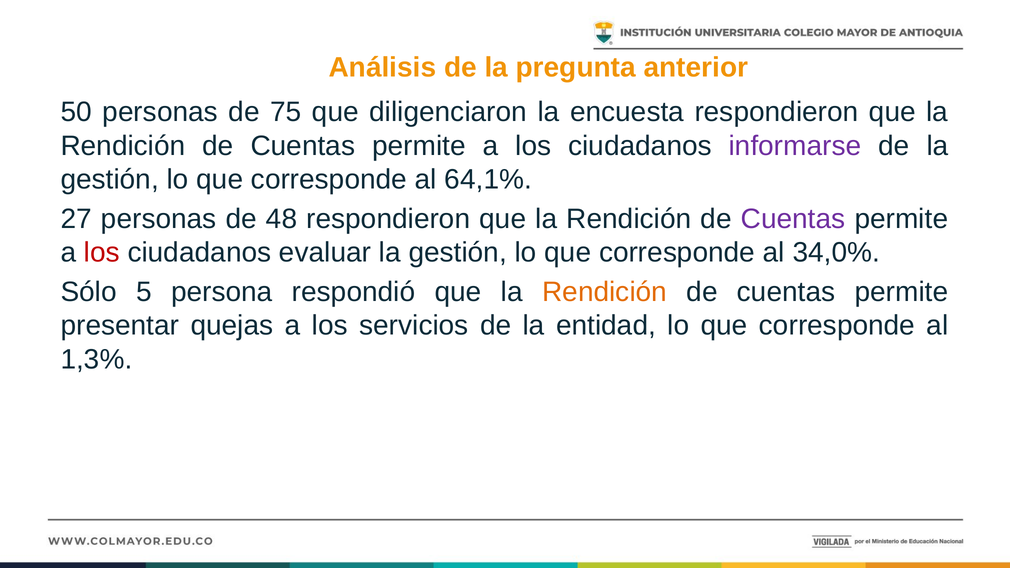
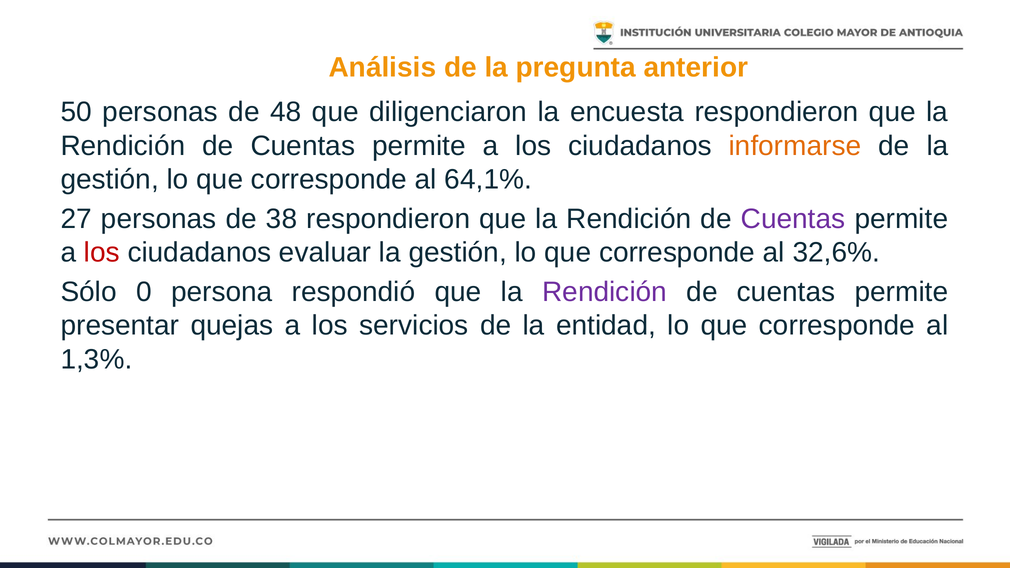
75: 75 -> 48
informarse colour: purple -> orange
48: 48 -> 38
34,0%: 34,0% -> 32,6%
5: 5 -> 0
Rendición at (605, 292) colour: orange -> purple
